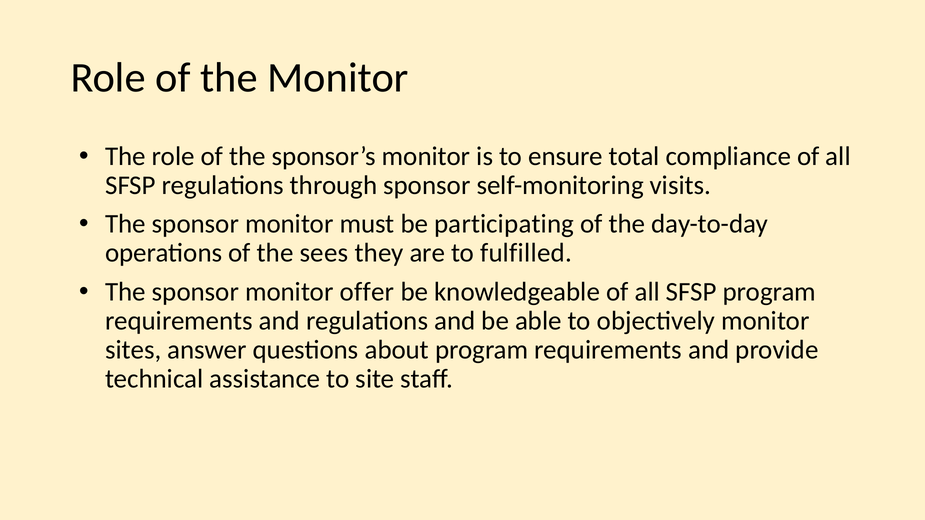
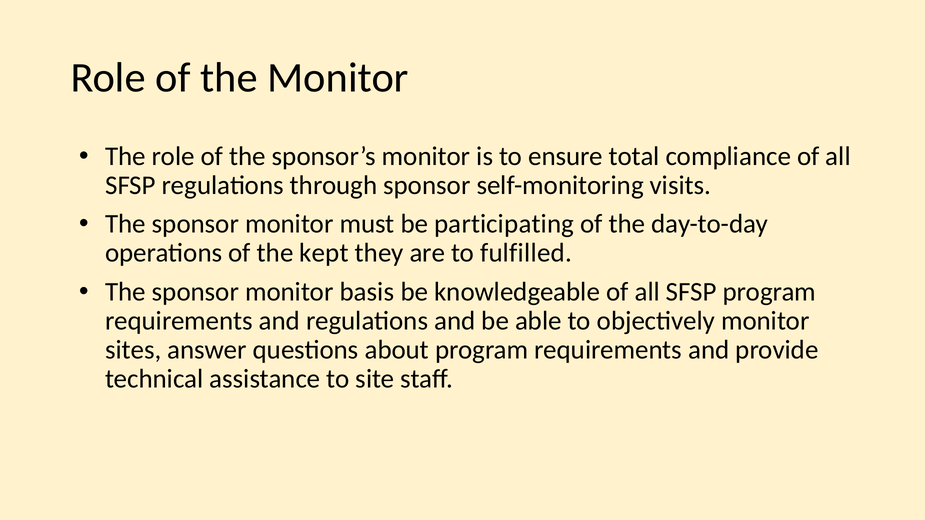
sees: sees -> kept
offer: offer -> basis
